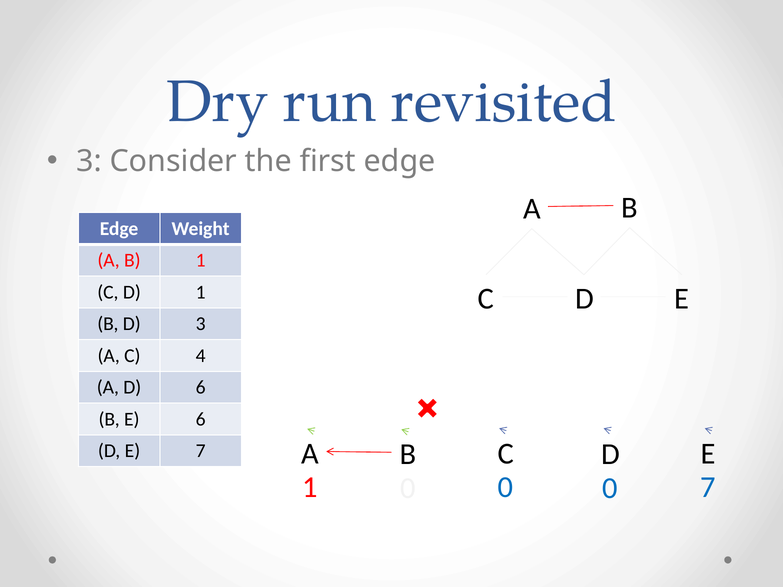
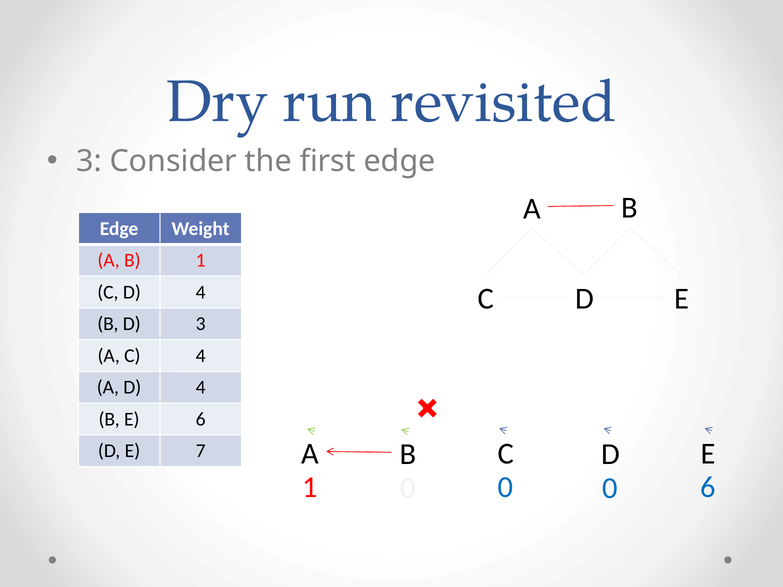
C D 1: 1 -> 4
A D 6: 6 -> 4
0 7: 7 -> 6
